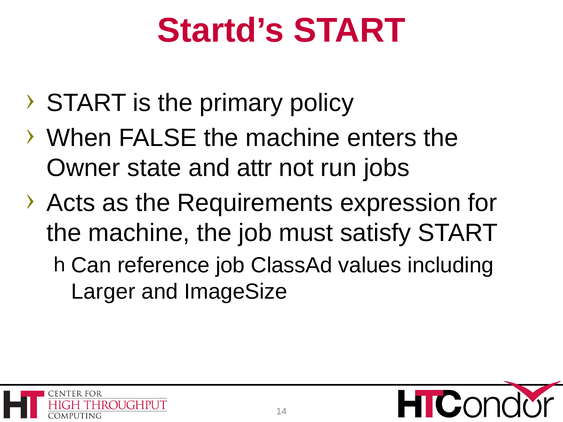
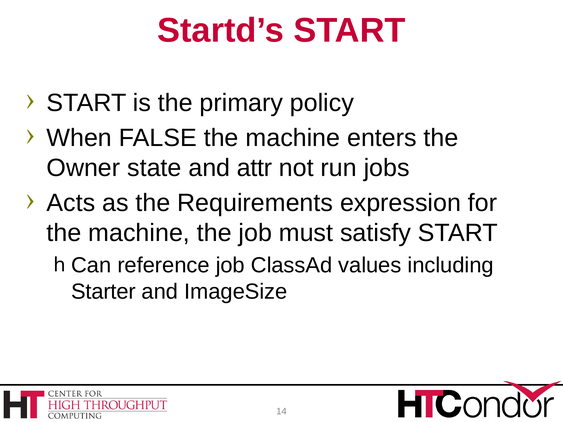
Larger: Larger -> Starter
